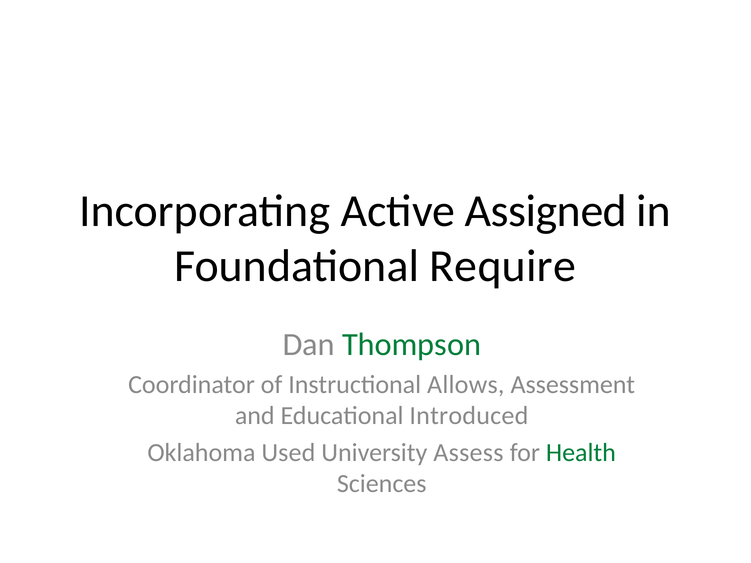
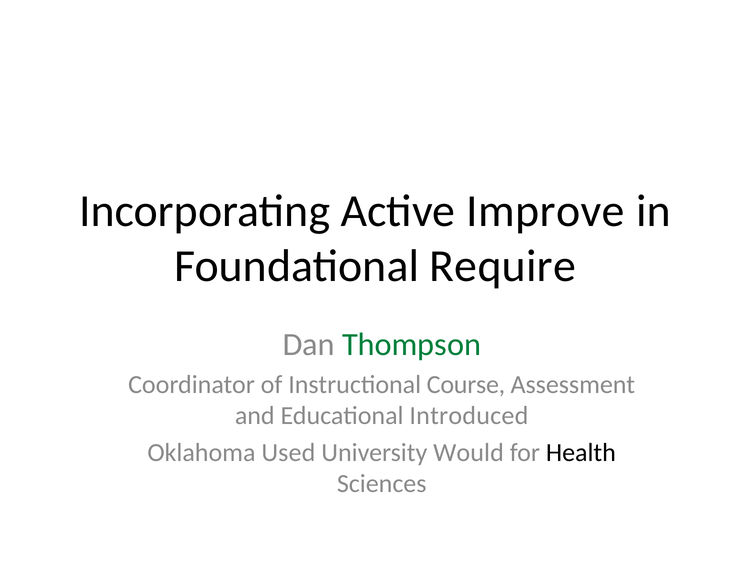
Assigned: Assigned -> Improve
Allows: Allows -> Course
Assess: Assess -> Would
Health colour: green -> black
